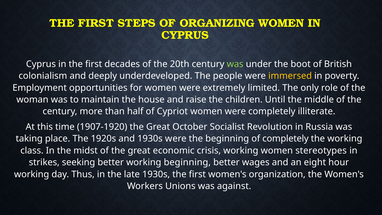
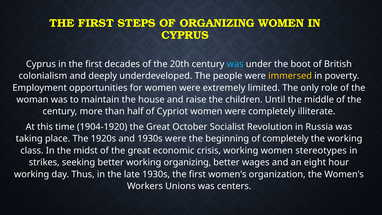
was at (235, 64) colour: light green -> light blue
1907-1920: 1907-1920 -> 1904-1920
working beginning: beginning -> organizing
against: against -> centers
